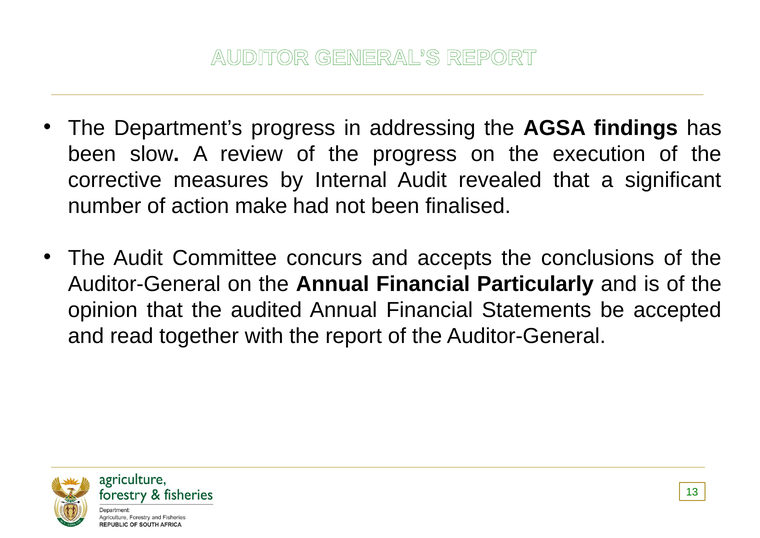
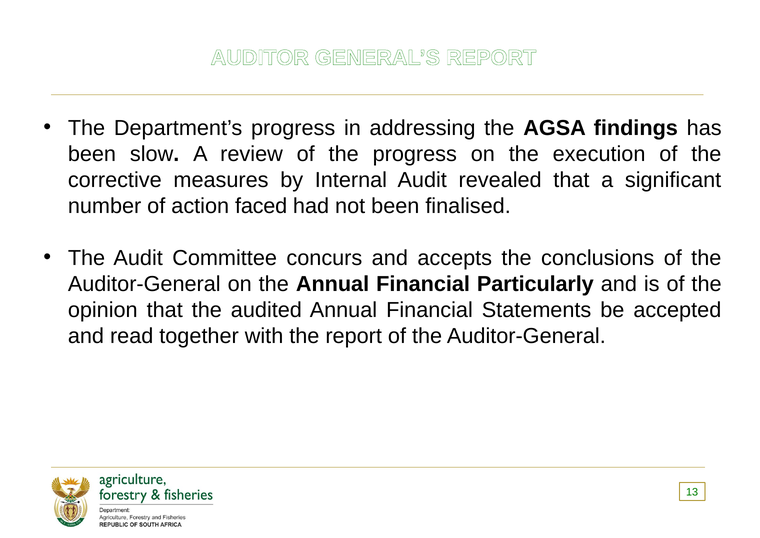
make: make -> faced
